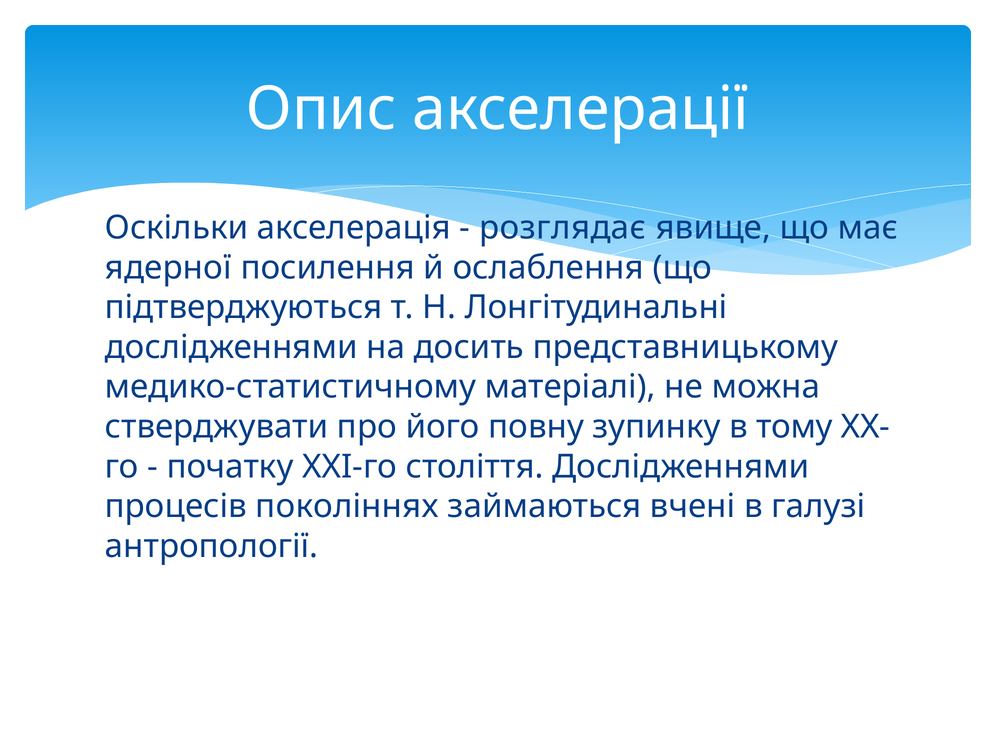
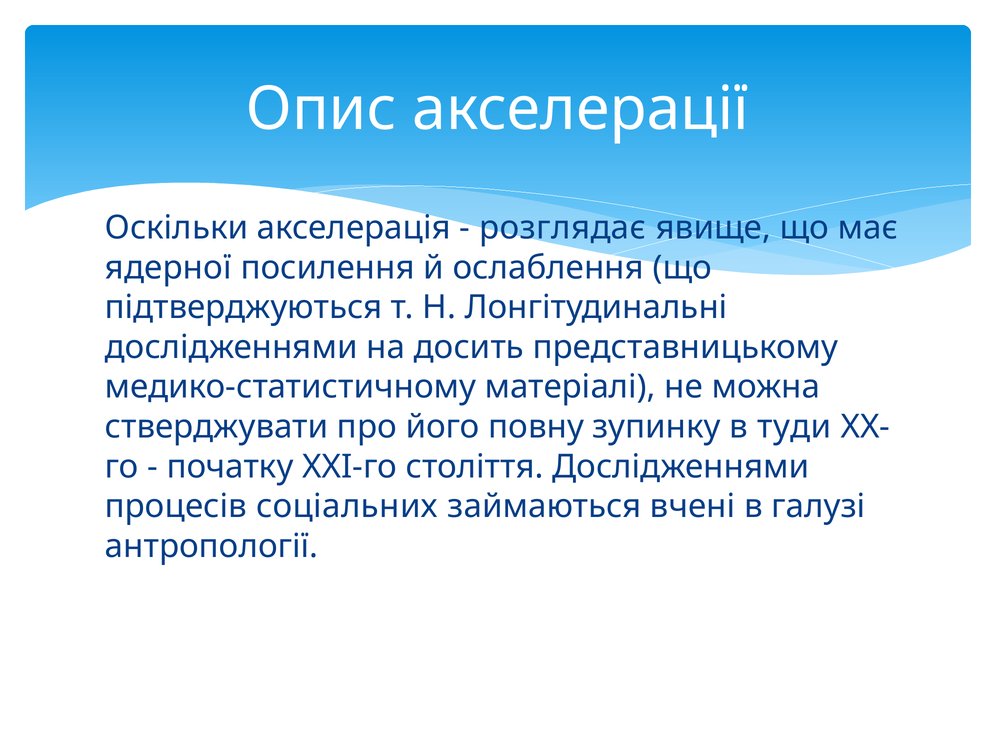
тому: тому -> туди
поколіннях: поколіннях -> соціальних
